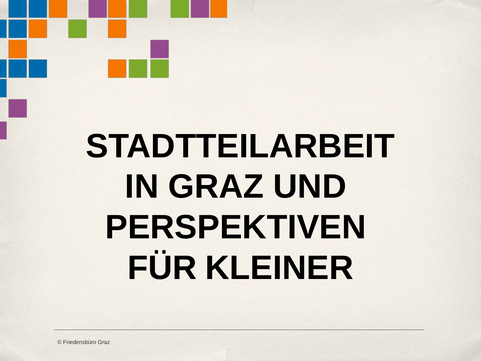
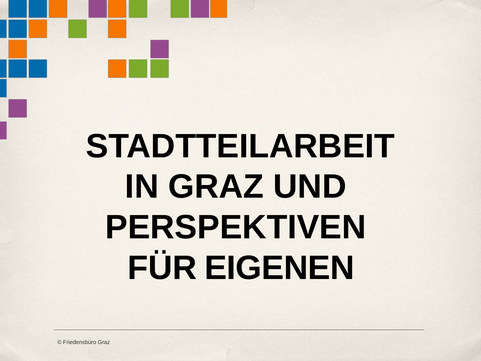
KLEINER: KLEINER -> EIGENEN
